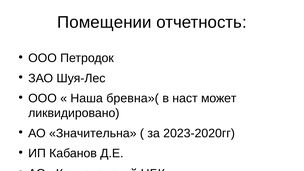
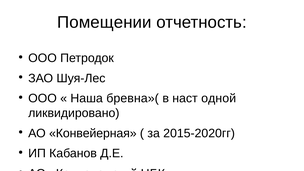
может: может -> одной
Значительна: Значительна -> Конвейерная
2023-2020гг: 2023-2020гг -> 2015-2020гг
